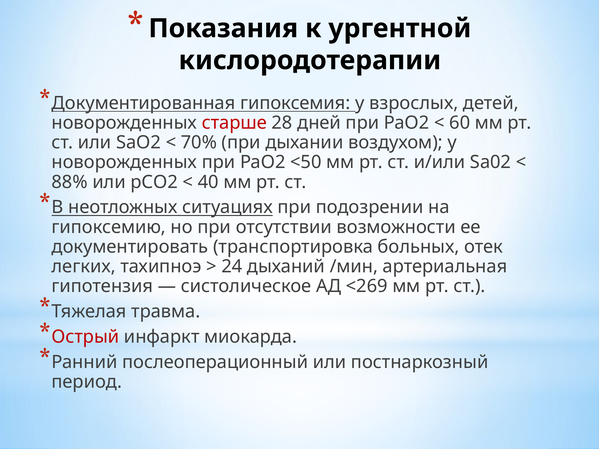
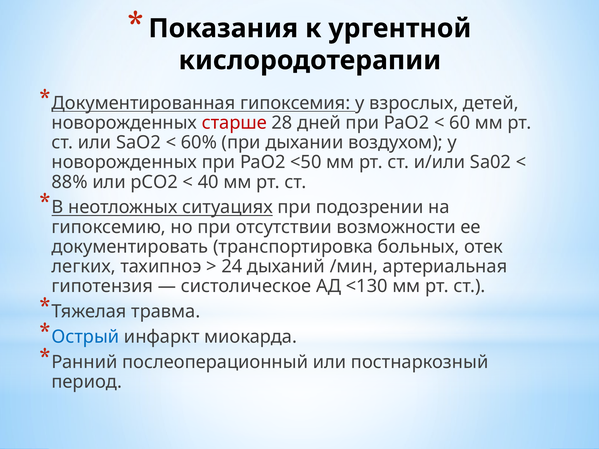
70%: 70% -> 60%
<269: <269 -> <130
Острый colour: red -> blue
